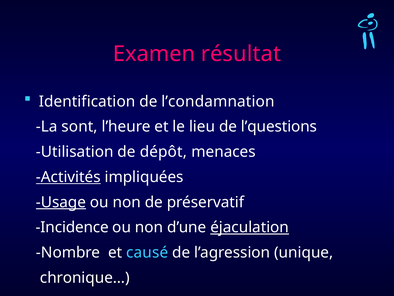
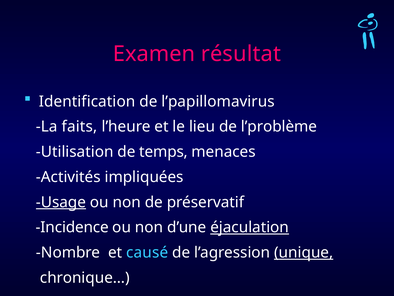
l’condamnation: l’condamnation -> l’papillomavirus
sont: sont -> faits
l’questions: l’questions -> l’problème
dépôt: dépôt -> temps
Activités underline: present -> none
unique underline: none -> present
